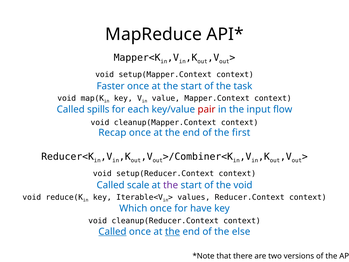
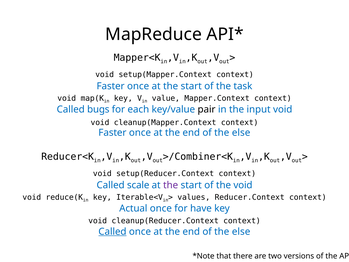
spills: spills -> bugs
pair colour: red -> black
input flow: flow -> void
Recap at (112, 133): Recap -> Faster
first at (241, 133): first -> else
Which: Which -> Actual
the at (173, 231) underline: present -> none
